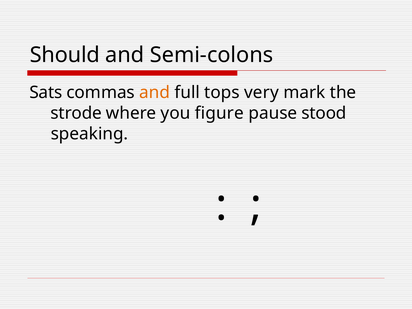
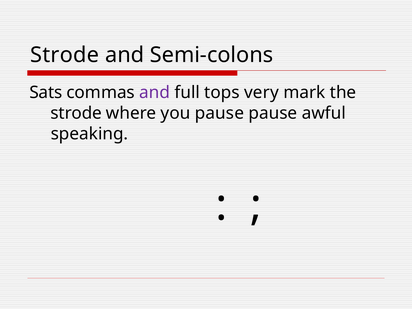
Should at (65, 55): Should -> Strode
and at (155, 93) colour: orange -> purple
you figure: figure -> pause
stood: stood -> awful
